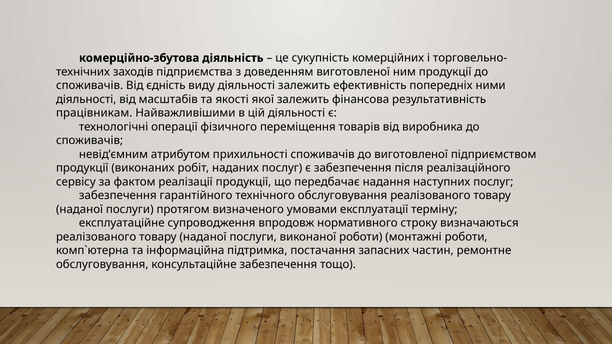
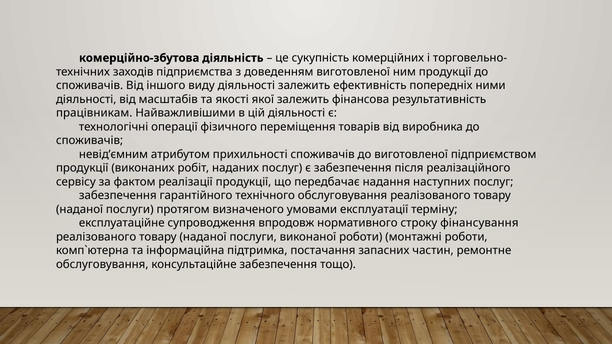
єдність: єдність -> іншого
визначаються: визначаються -> фінансування
